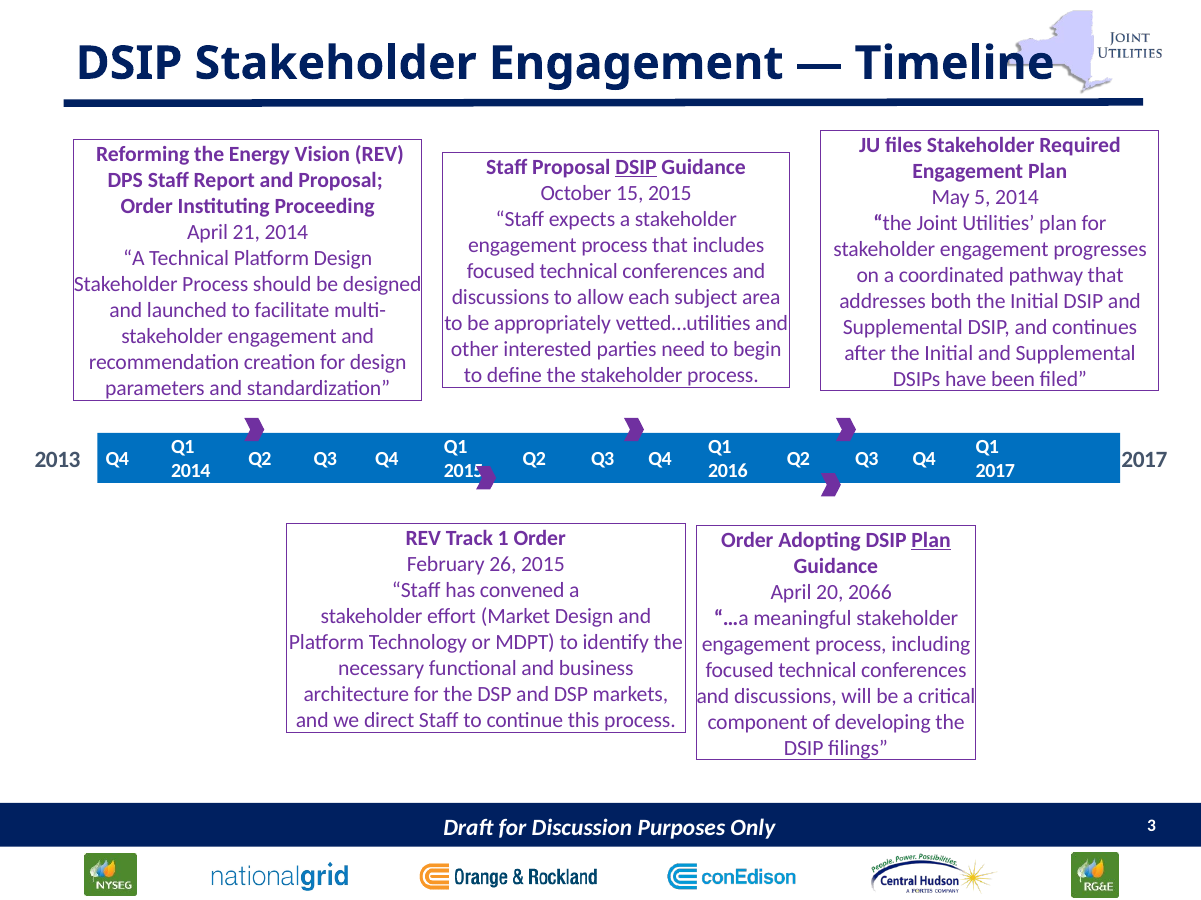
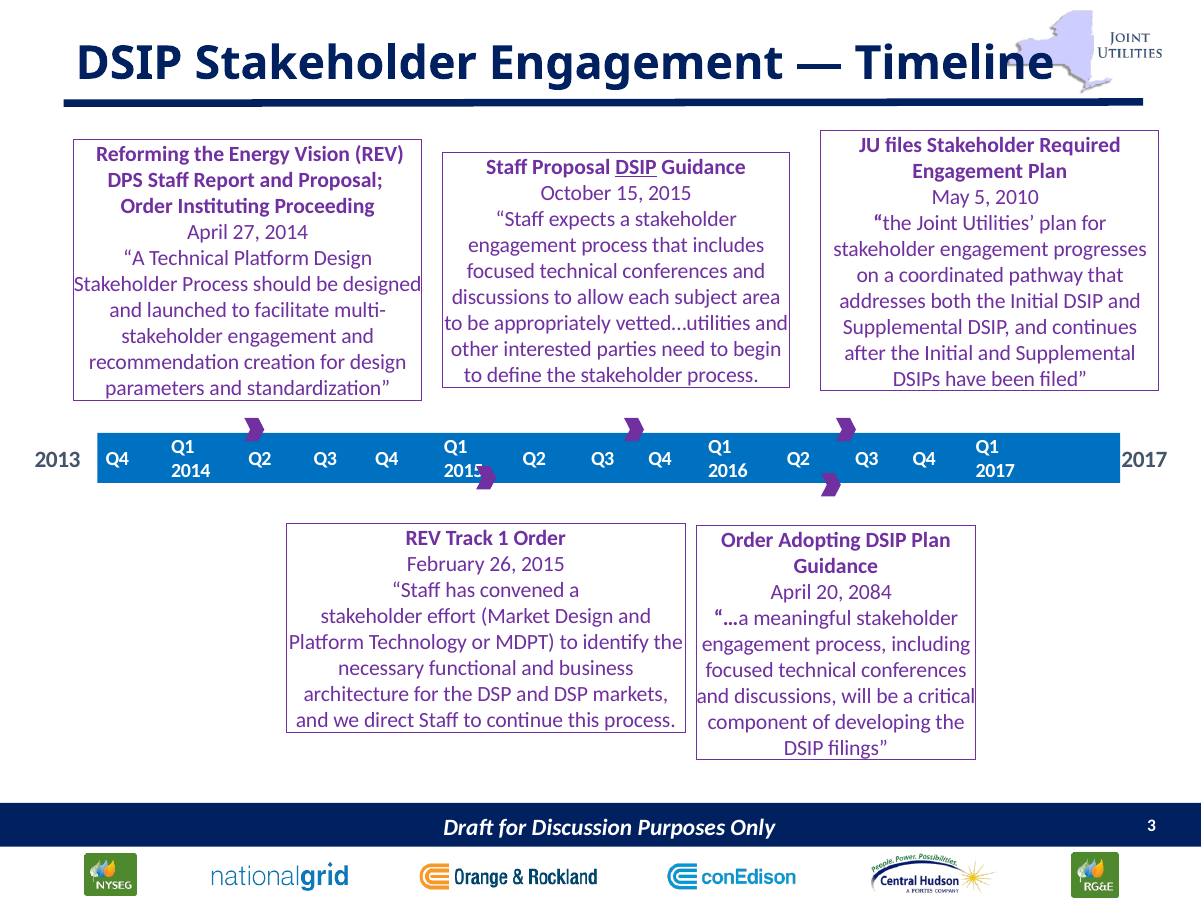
5 2014: 2014 -> 2010
21: 21 -> 27
Plan at (931, 540) underline: present -> none
2066: 2066 -> 2084
